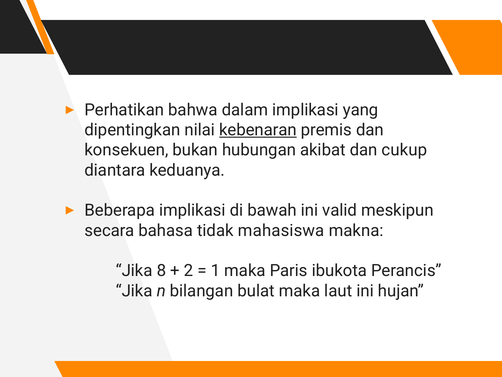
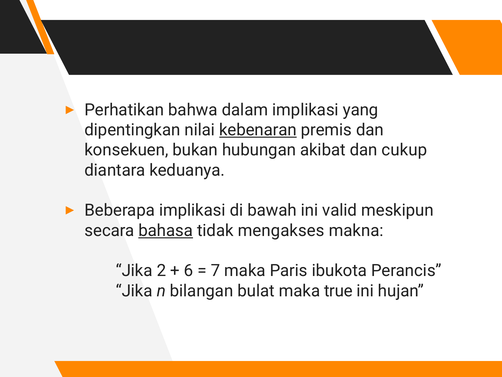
bahasa underline: none -> present
mahasiswa: mahasiswa -> mengakses
8: 8 -> 2
2: 2 -> 6
1: 1 -> 7
laut: laut -> true
